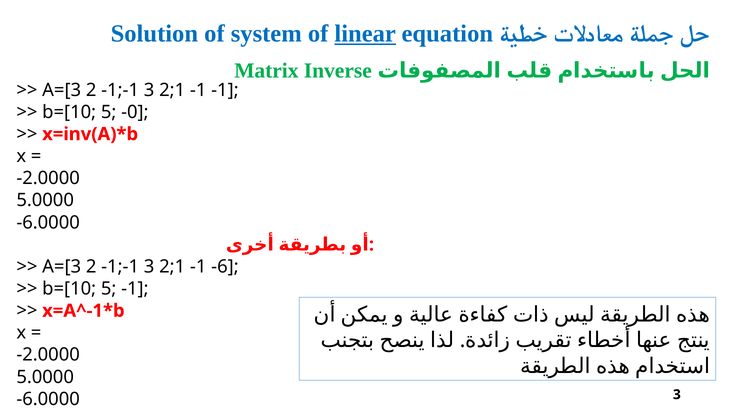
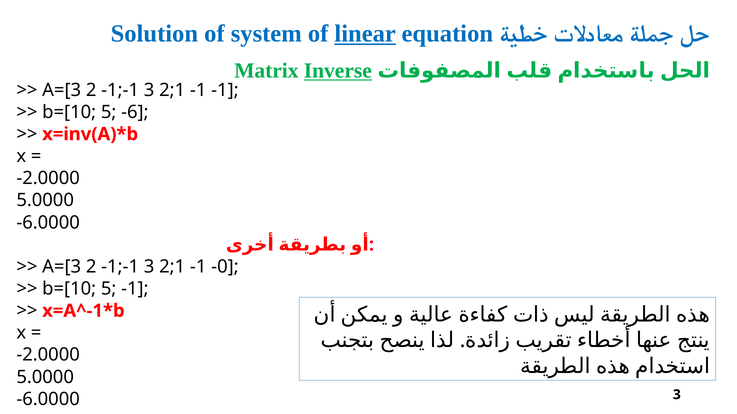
Inverse underline: none -> present
-0: -0 -> -6
-6: -6 -> -0
